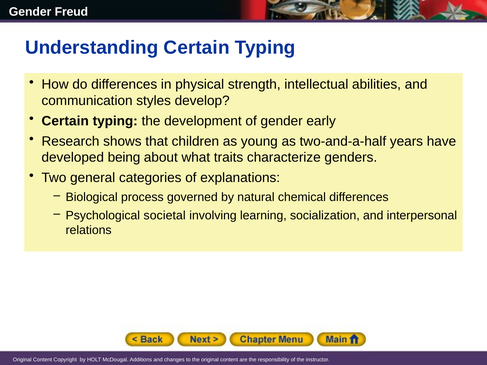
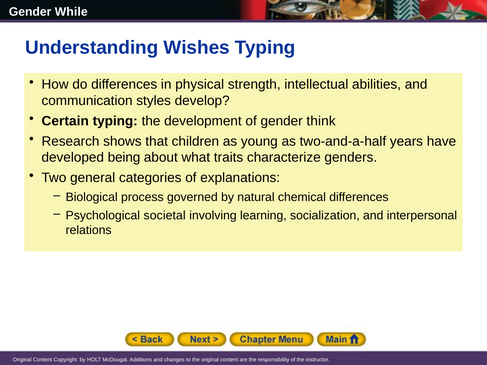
Freud: Freud -> While
Understanding Certain: Certain -> Wishes
early: early -> think
